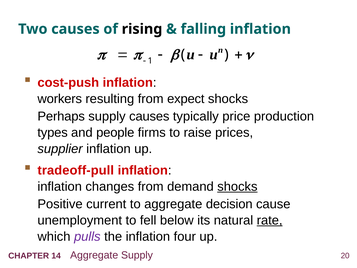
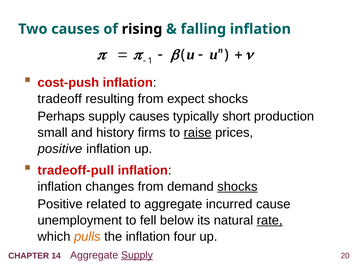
workers: workers -> tradeoff
price: price -> short
types: types -> small
people: people -> history
raise underline: none -> present
supplier at (60, 149): supplier -> positive
current: current -> related
decision: decision -> incurred
pulls colour: purple -> orange
Supply at (137, 255) underline: none -> present
